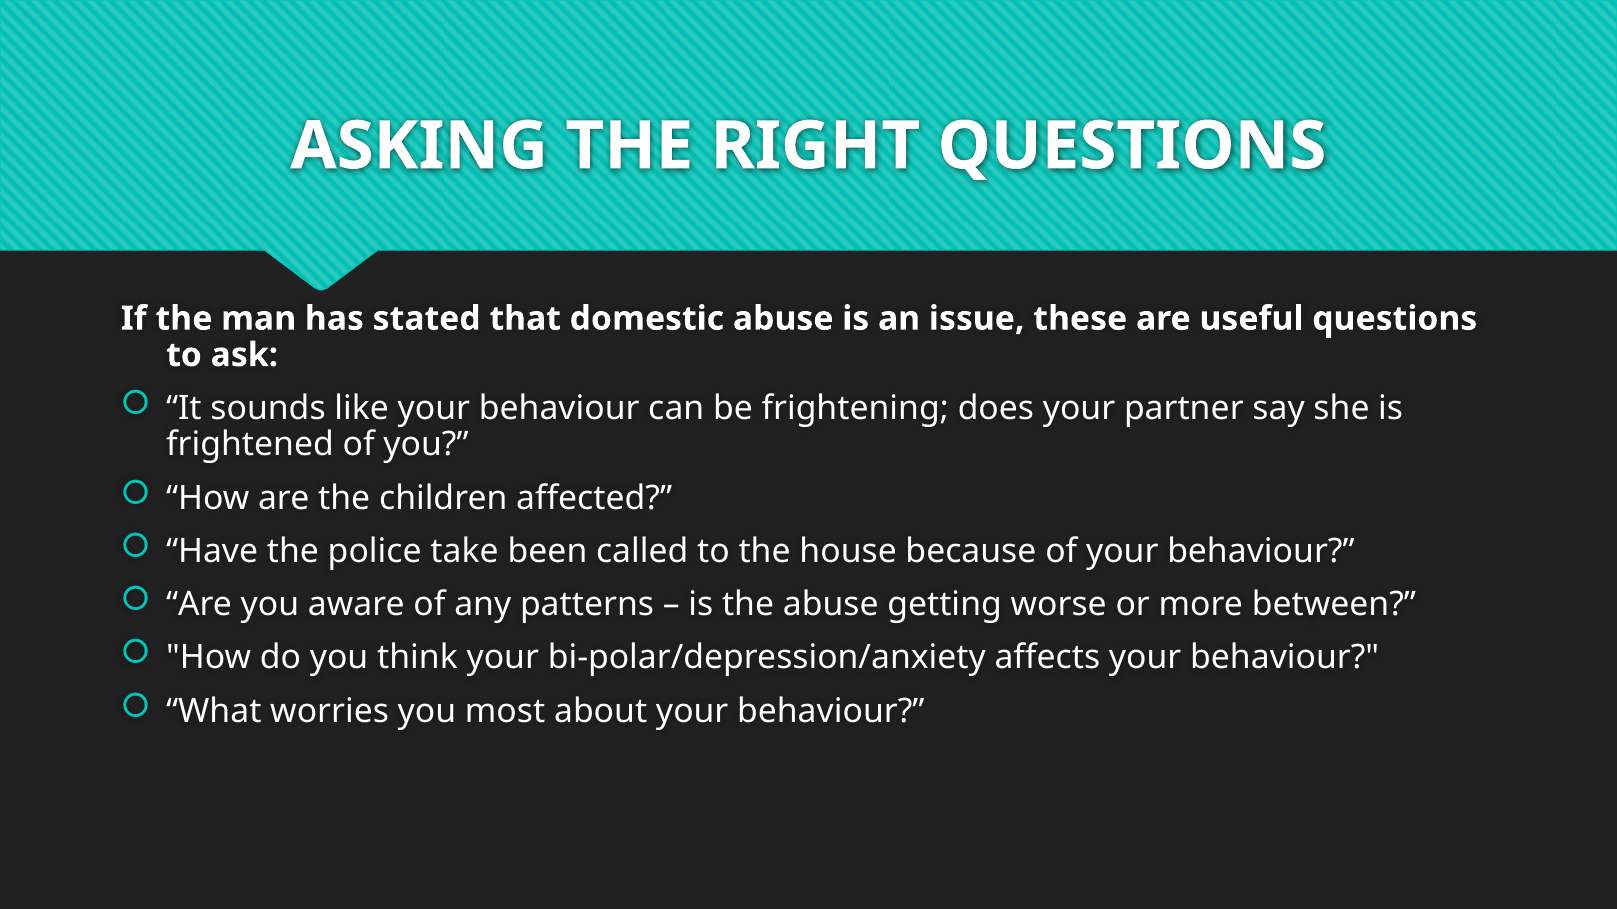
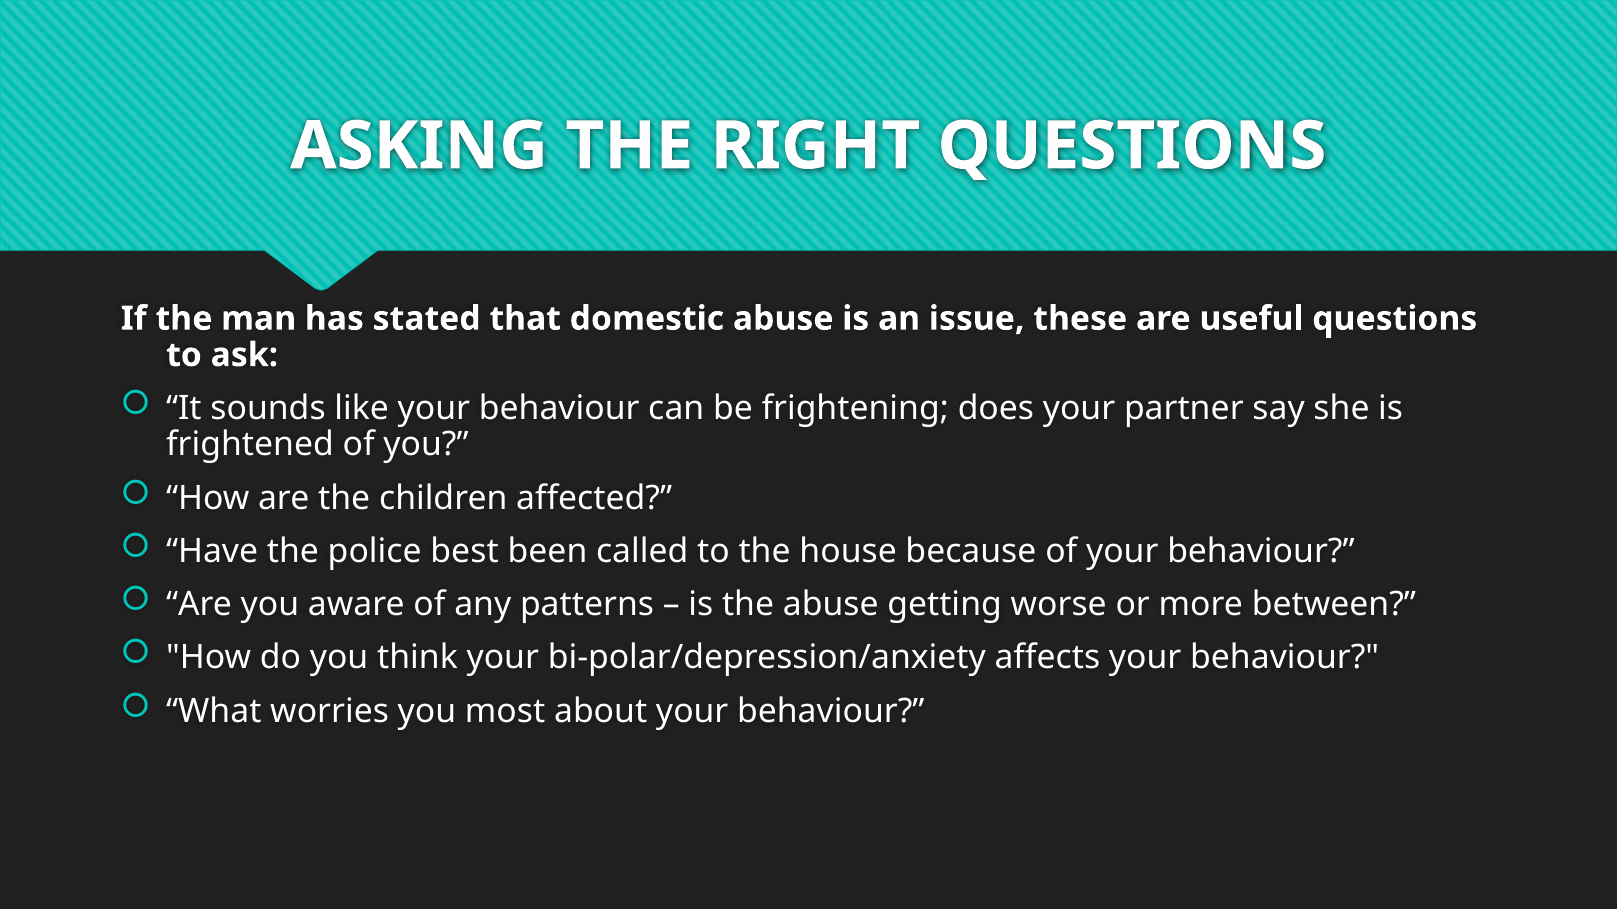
take: take -> best
